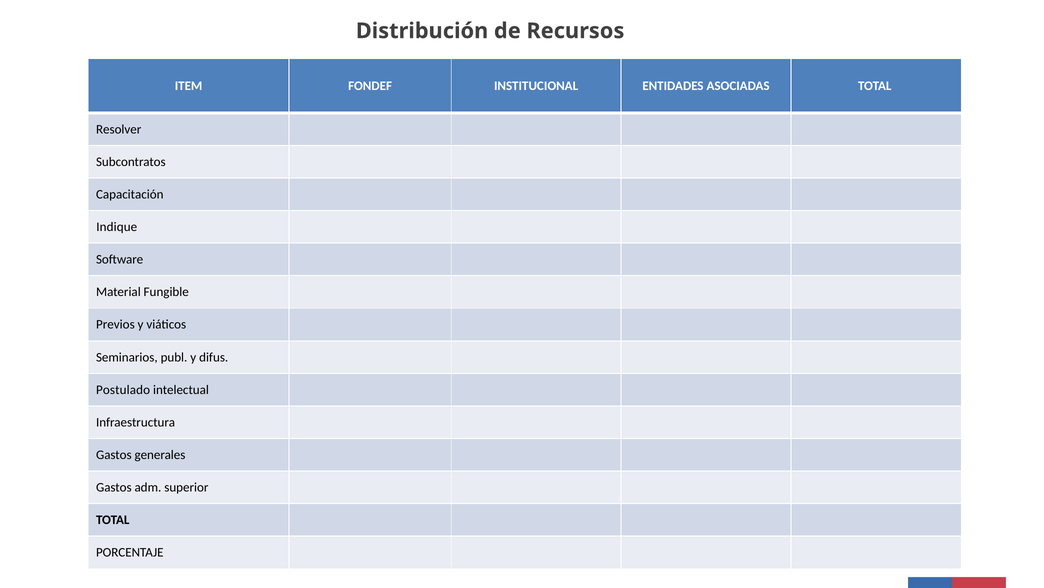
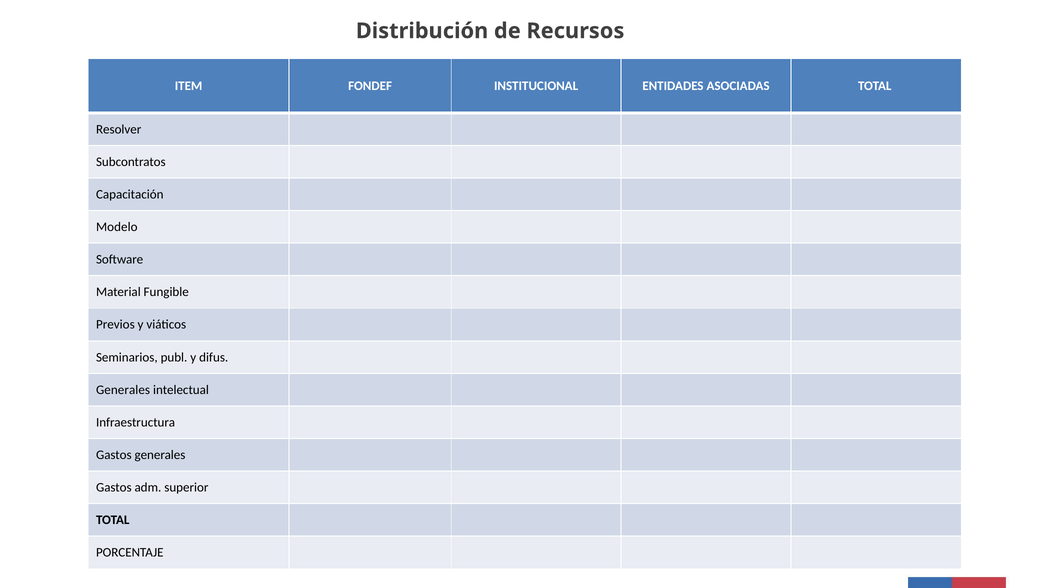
Indique: Indique -> Modelo
Postulado at (123, 389): Postulado -> Generales
